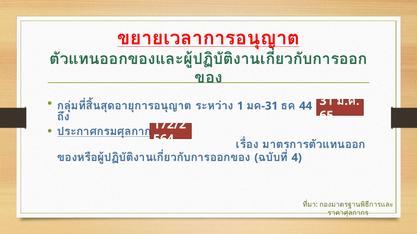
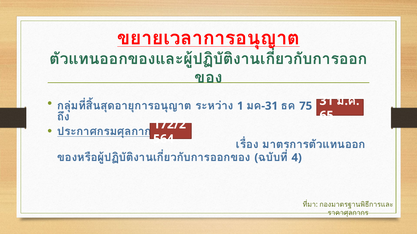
44: 44 -> 75
